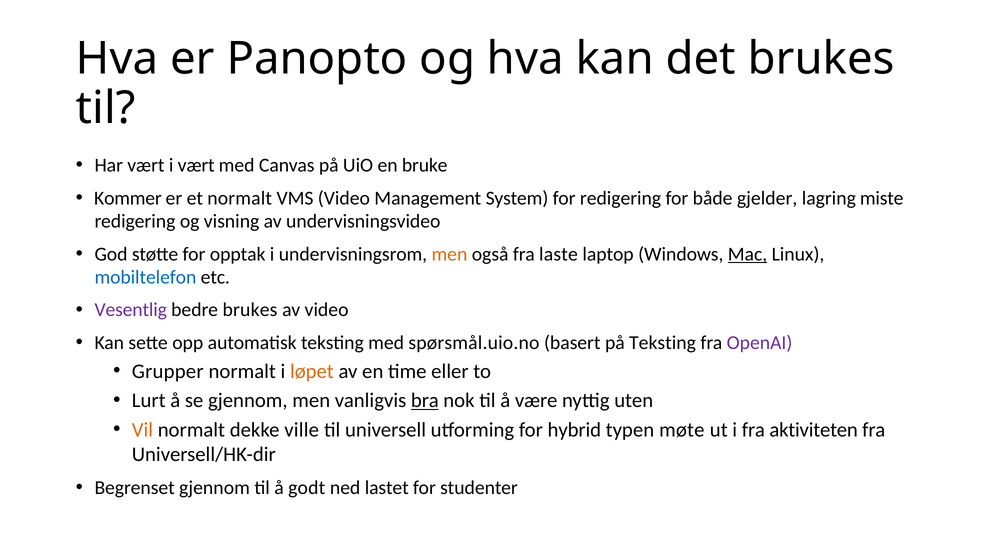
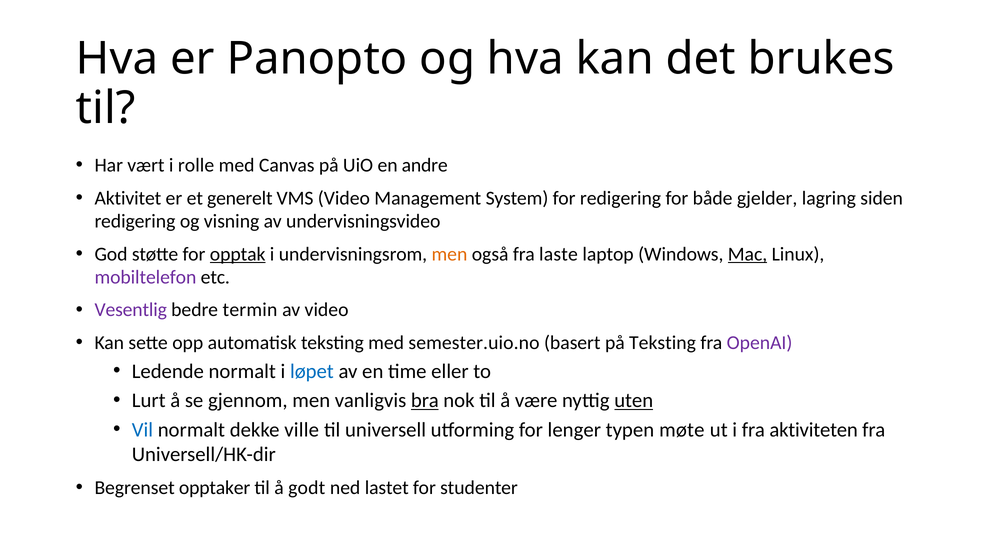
i vært: vært -> rolle
bruke: bruke -> andre
Kommer: Kommer -> Aktivitet
et normalt: normalt -> generelt
miste: miste -> siden
opptak underline: none -> present
mobiltelefon colour: blue -> purple
bedre brukes: brukes -> termin
spørsmål.uio.no: spørsmål.uio.no -> semester.uio.no
Grupper: Grupper -> Ledende
løpet colour: orange -> blue
uten underline: none -> present
Vil colour: orange -> blue
hybrid: hybrid -> lenger
Begrenset gjennom: gjennom -> opptaker
